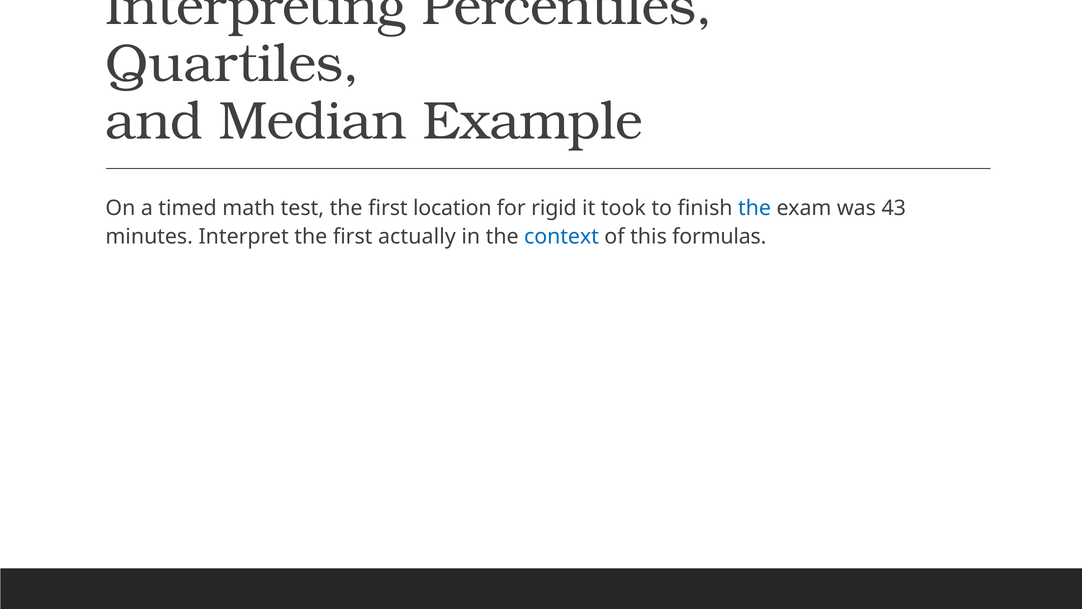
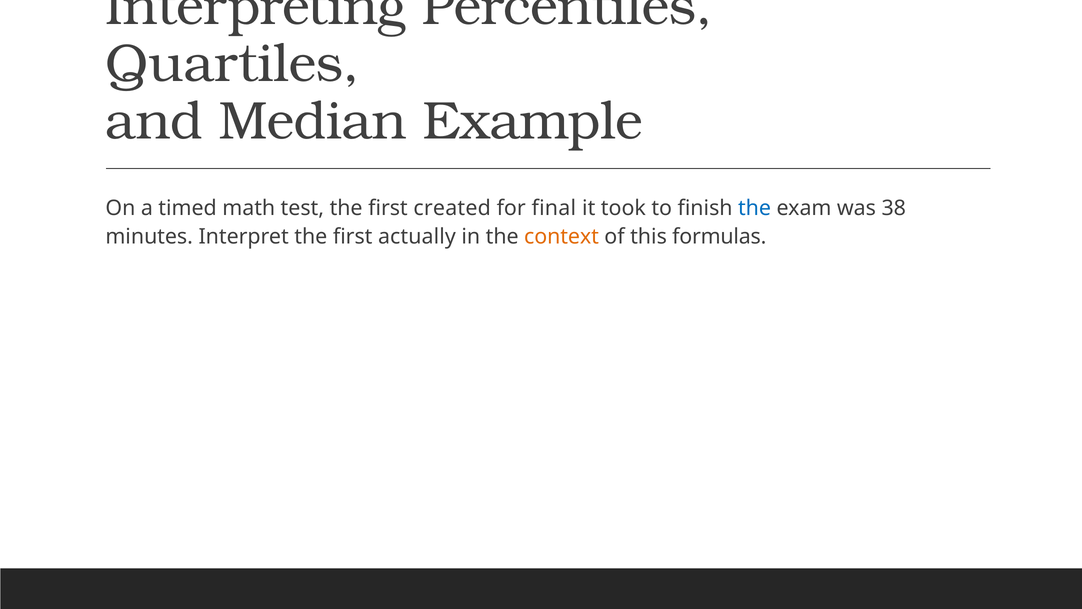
location: location -> created
rigid: rigid -> final
43: 43 -> 38
context colour: blue -> orange
